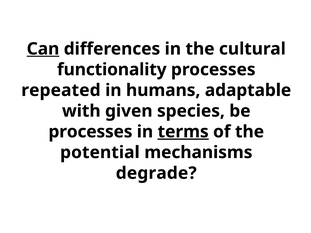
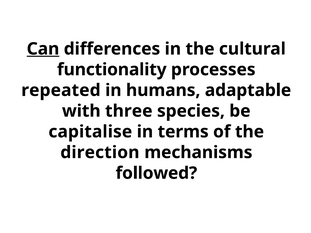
given: given -> three
processes at (90, 132): processes -> capitalise
terms underline: present -> none
potential: potential -> direction
degrade: degrade -> followed
